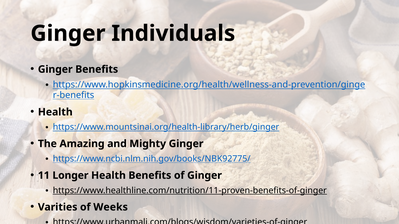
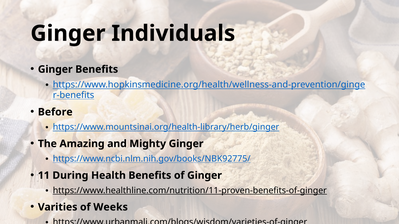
Health at (55, 112): Health -> Before
Longer: Longer -> During
